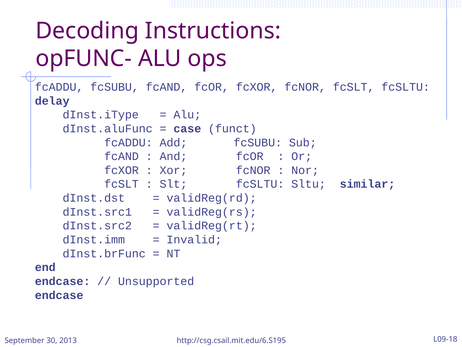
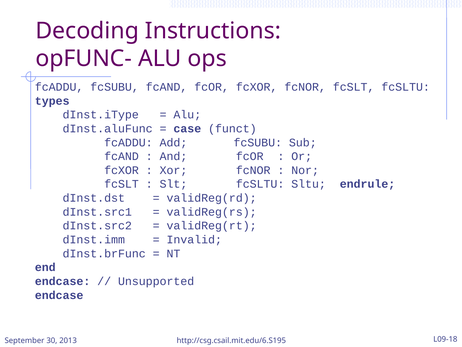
delay: delay -> types
similar: similar -> endrule
